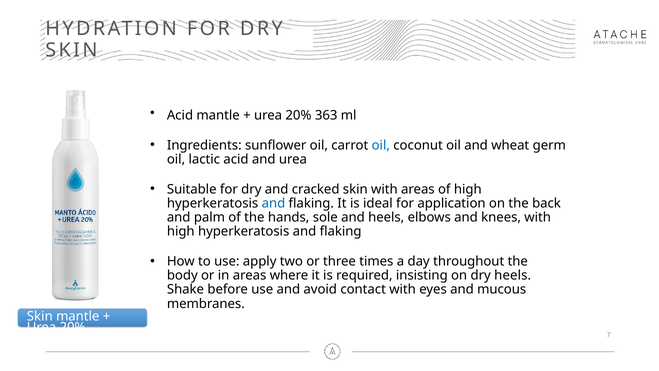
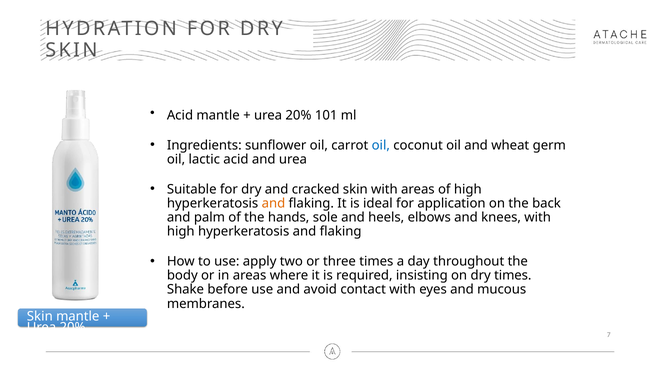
363: 363 -> 101
and at (273, 203) colour: blue -> orange
dry heels: heels -> times
